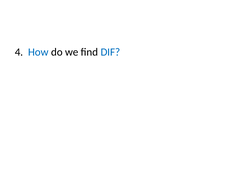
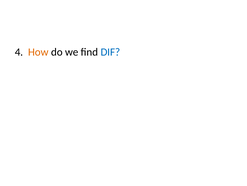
How colour: blue -> orange
